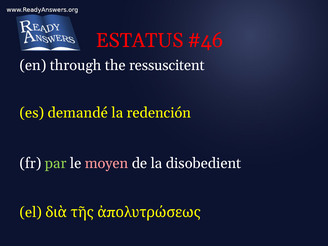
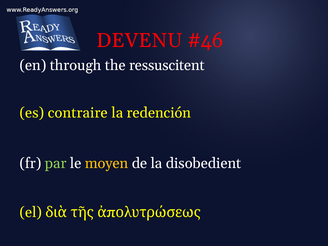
ESTATUS: ESTATUS -> DEVENU
demandé: demandé -> contraire
moyen colour: pink -> yellow
